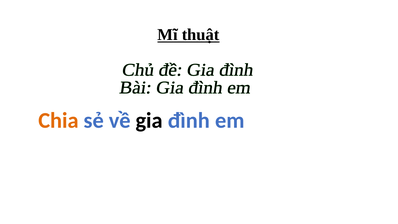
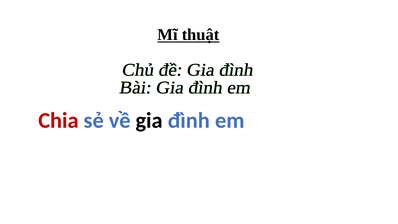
Chia colour: orange -> red
